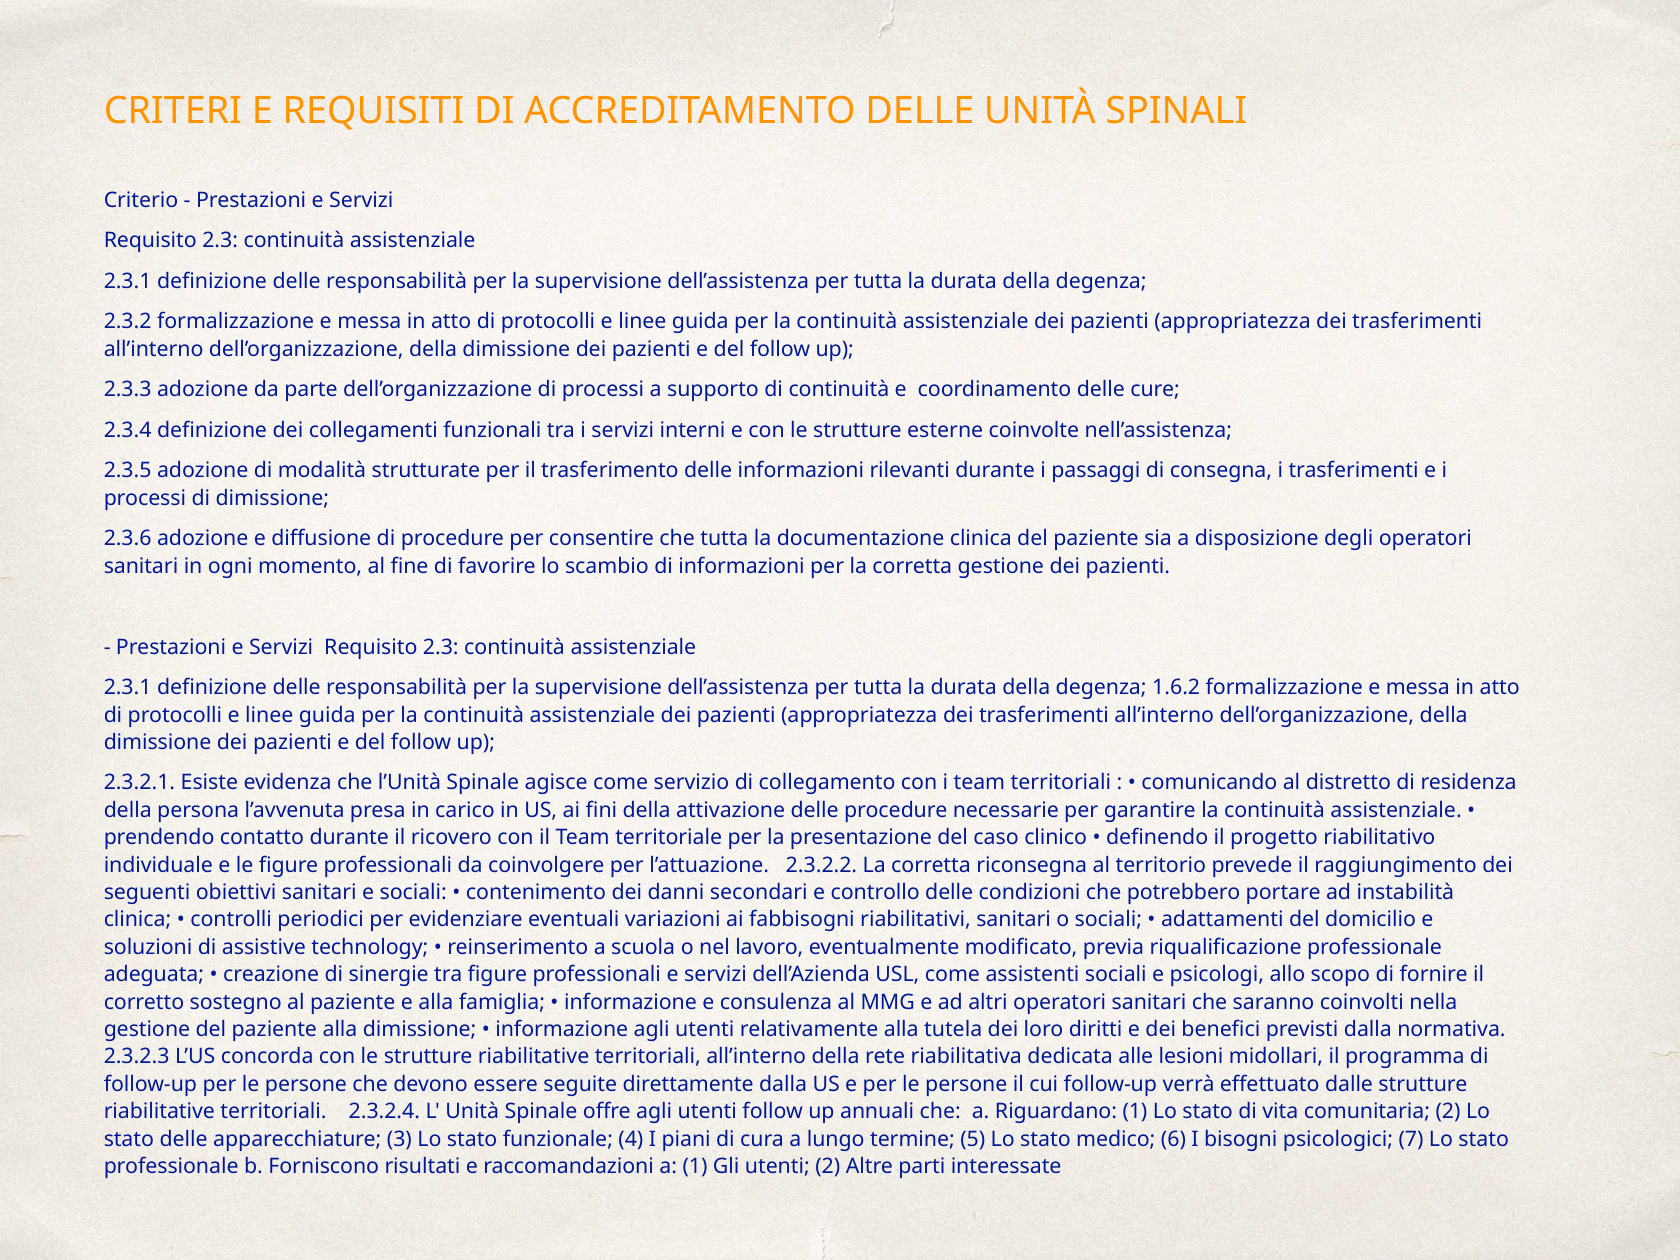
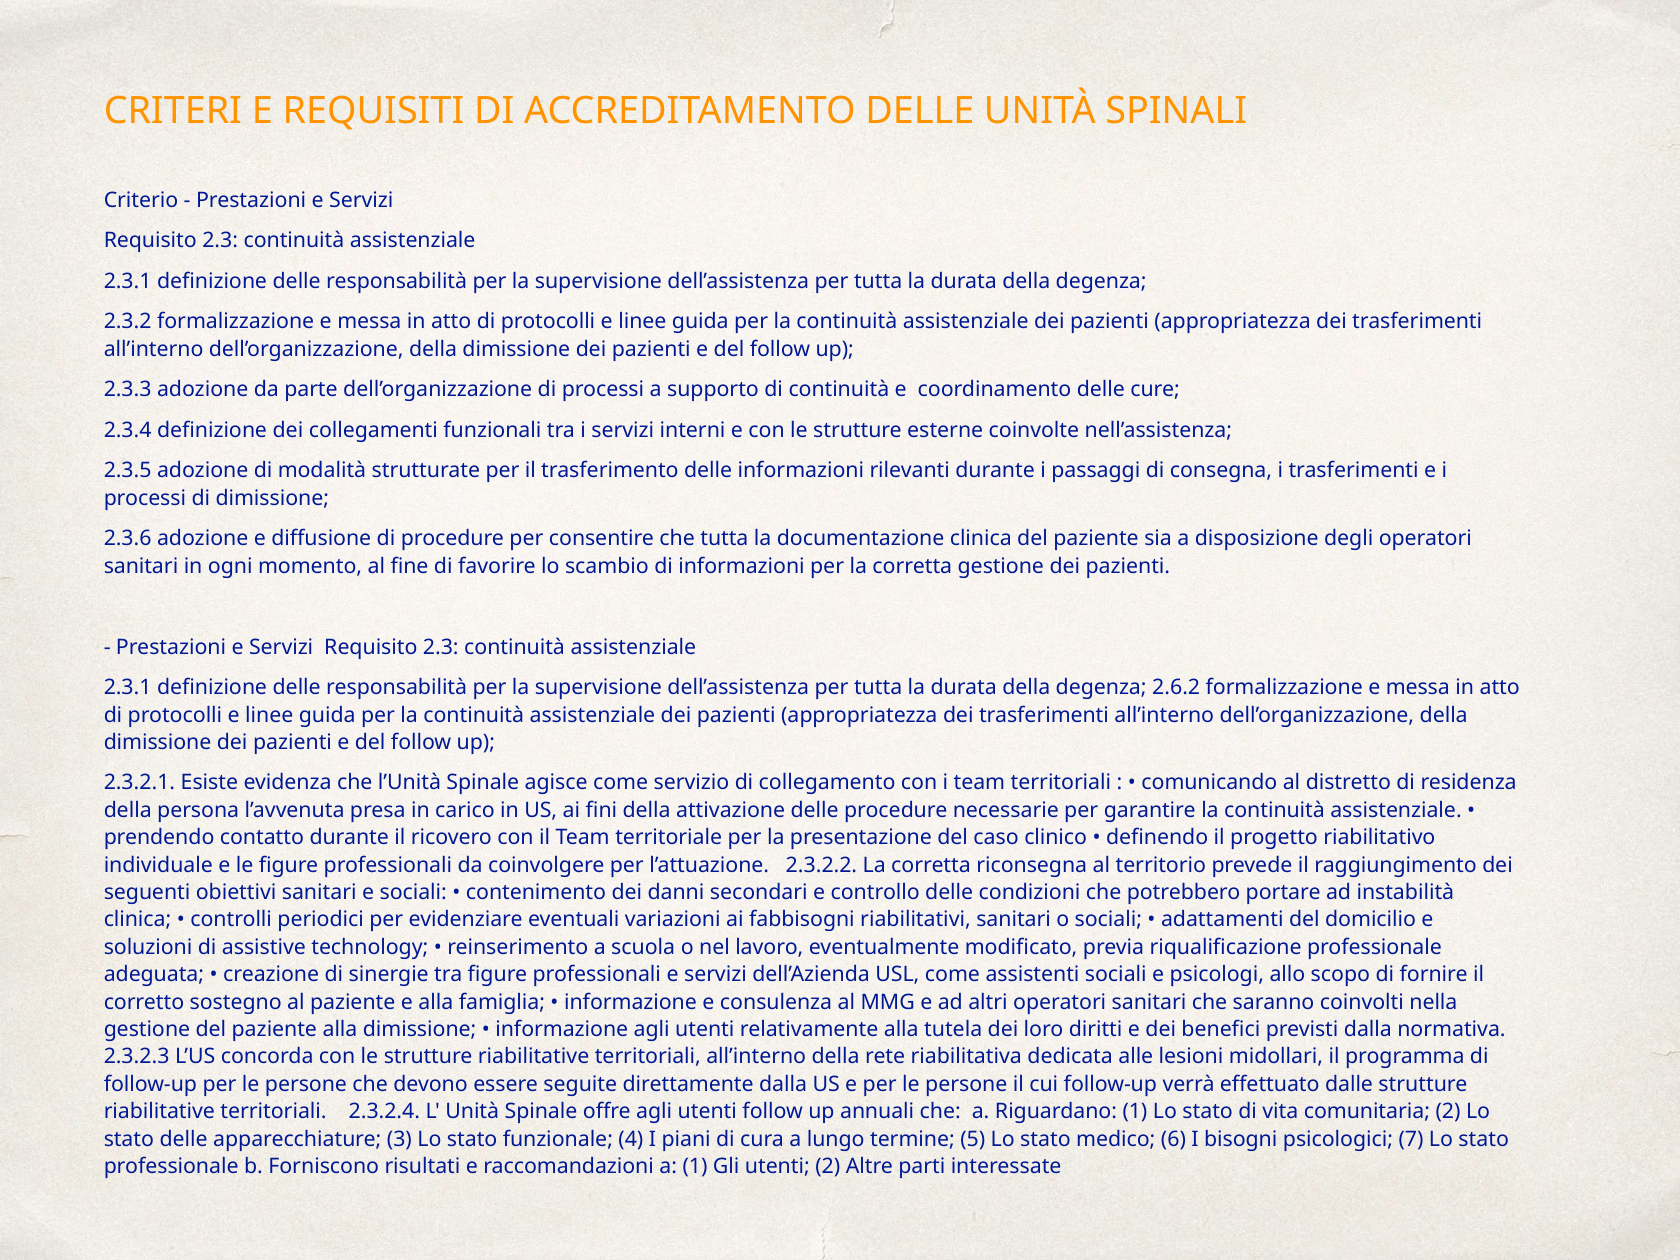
1.6.2: 1.6.2 -> 2.6.2
